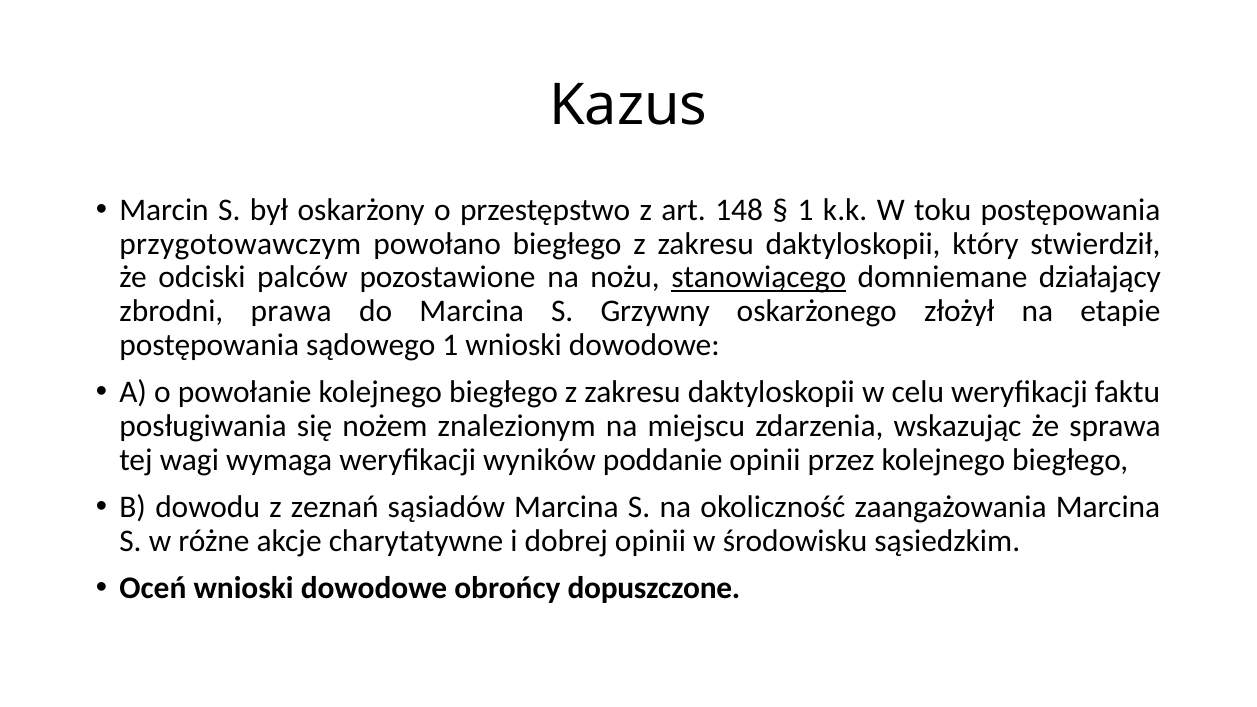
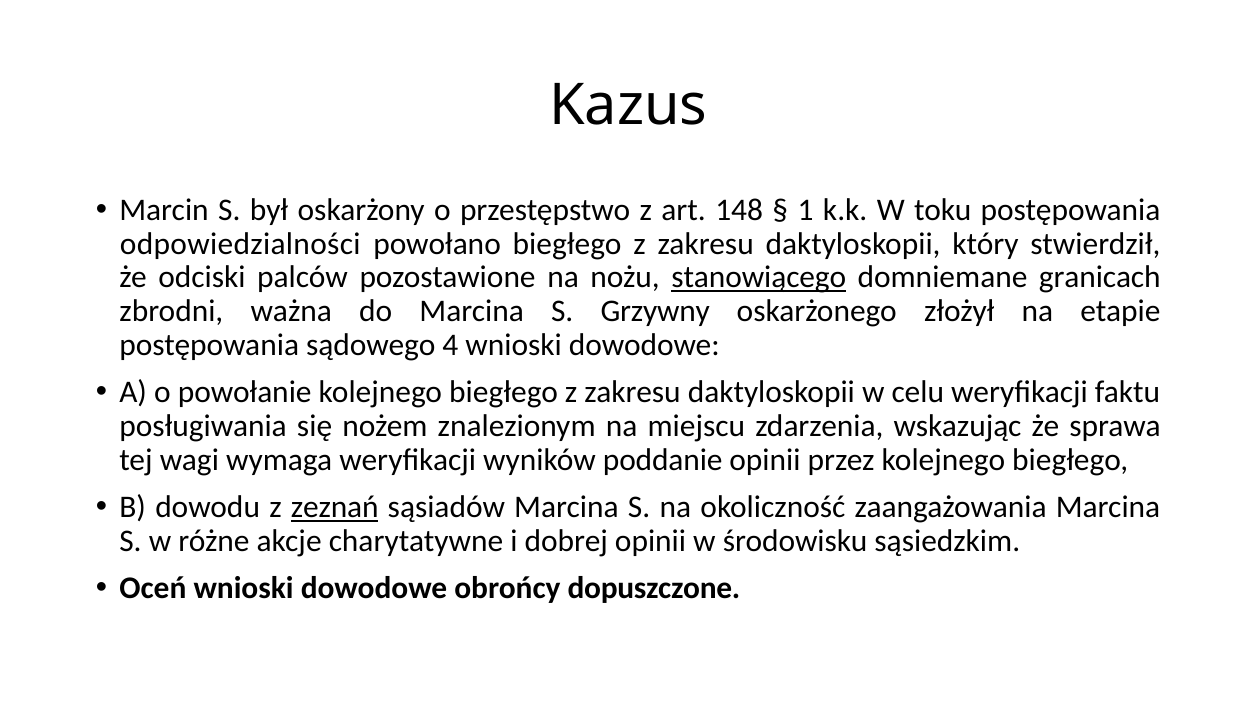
przygotowawczym: przygotowawczym -> odpowiedzialności
działający: działający -> granicach
prawa: prawa -> ważna
sądowego 1: 1 -> 4
zeznań underline: none -> present
